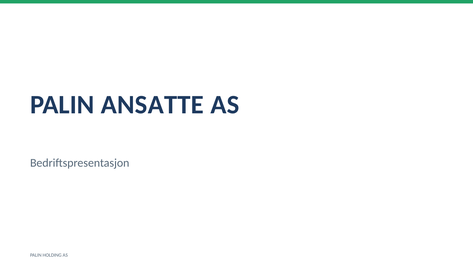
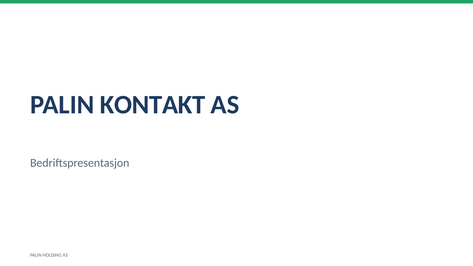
ANSATTE: ANSATTE -> KONTAKT
